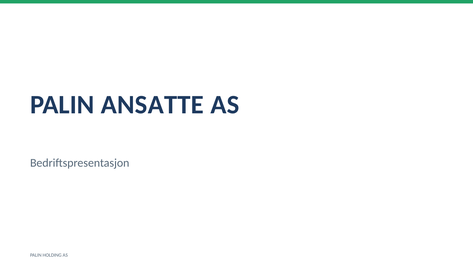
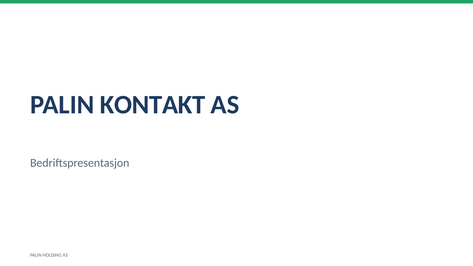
ANSATTE: ANSATTE -> KONTAKT
